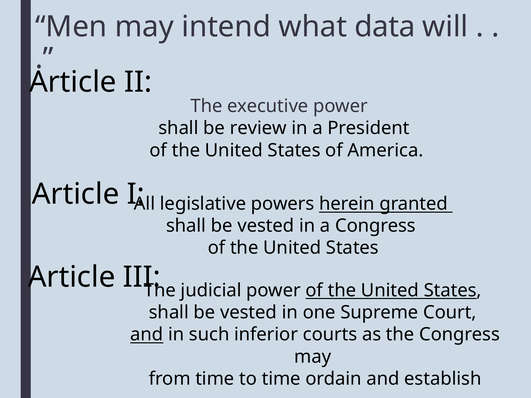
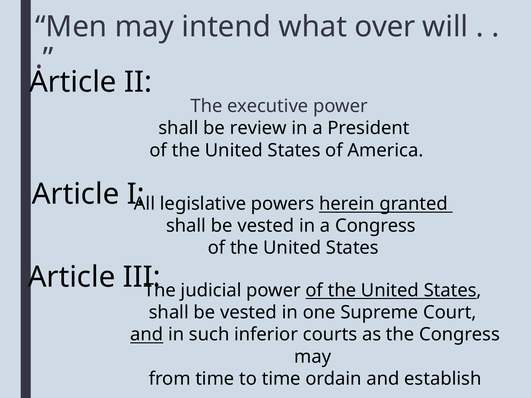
data: data -> over
